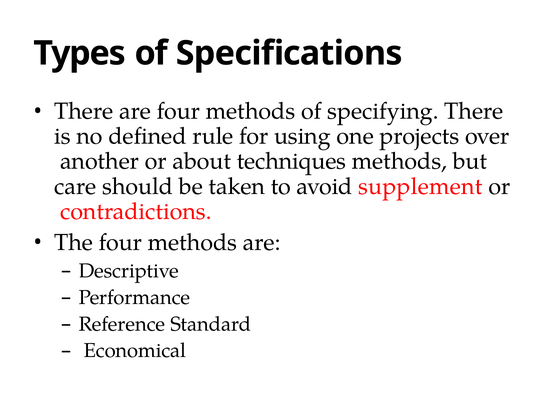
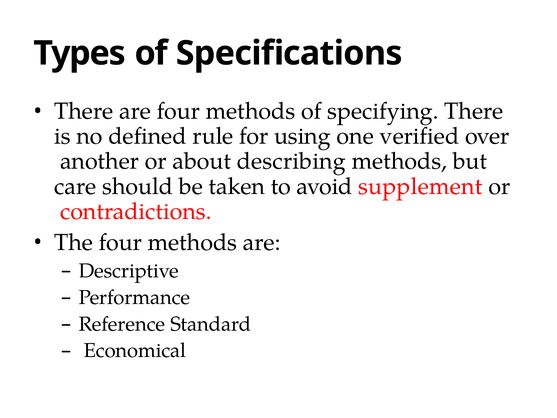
projects: projects -> verified
techniques: techniques -> describing
